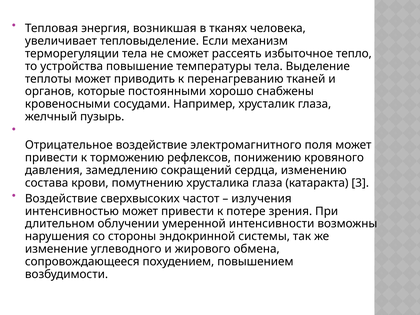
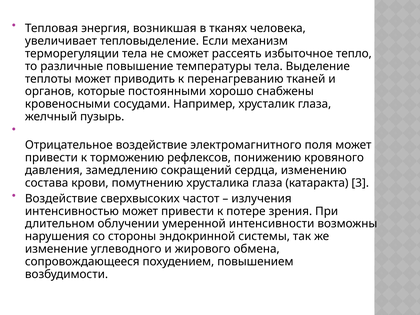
устройства: устройства -> различные
